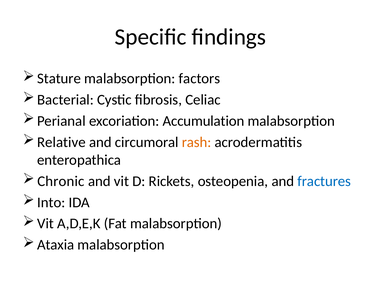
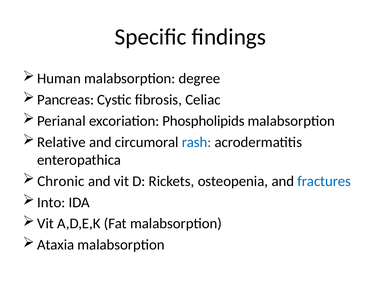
Stature: Stature -> Human
factors: factors -> degree
Bacterial: Bacterial -> Pancreas
Accumulation: Accumulation -> Phospholipids
rash colour: orange -> blue
